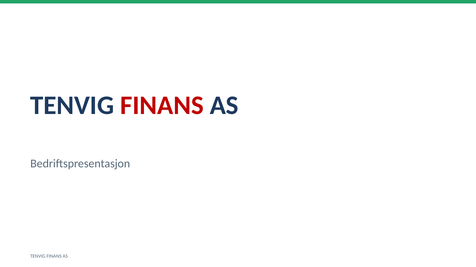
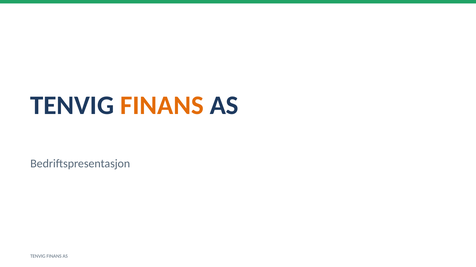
FINANS at (162, 106) colour: red -> orange
